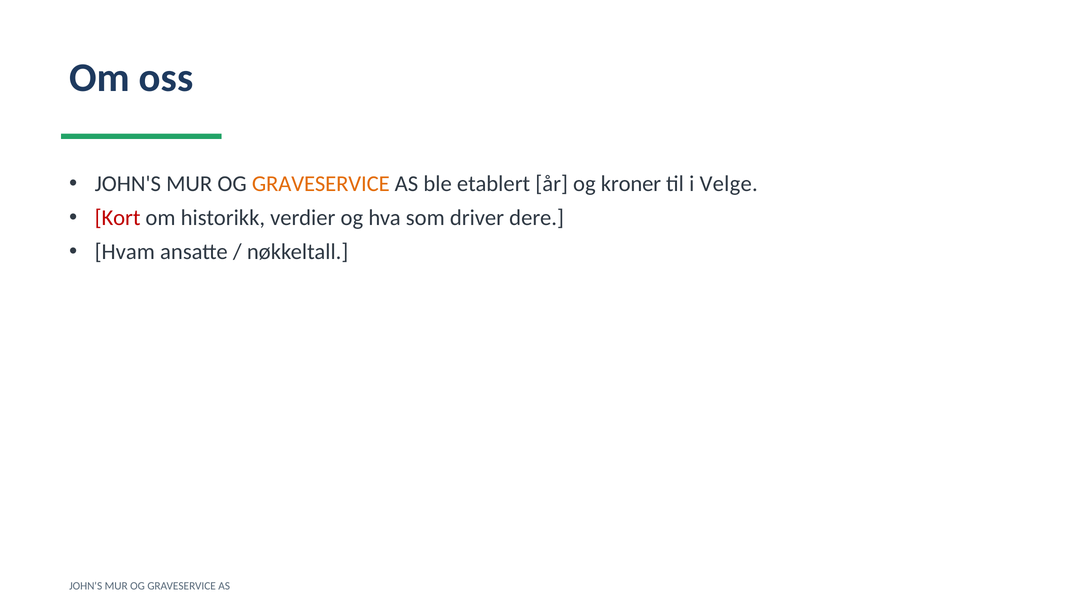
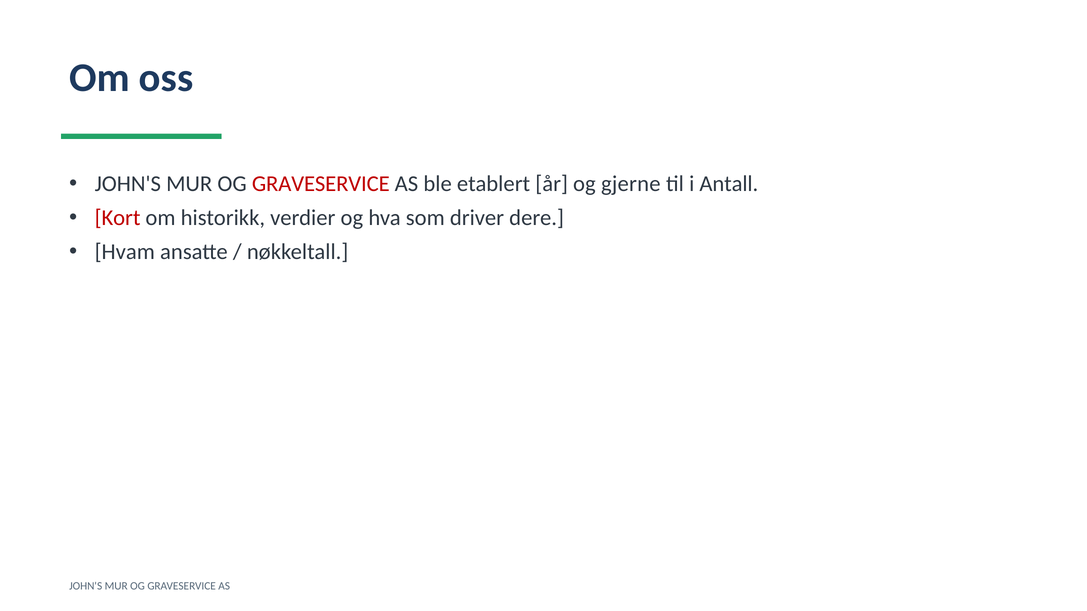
GRAVESERVICE at (321, 184) colour: orange -> red
kroner: kroner -> gjerne
Velge: Velge -> Antall
